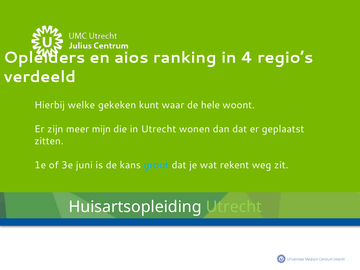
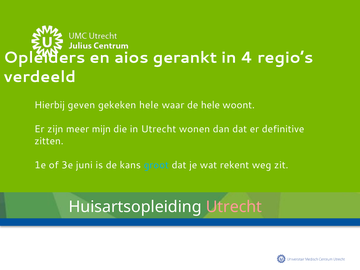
ranking: ranking -> gerankt
welke: welke -> geven
gekeken kunt: kunt -> hele
geplaatst: geplaatst -> definitive
Utrecht at (234, 207) colour: light green -> pink
